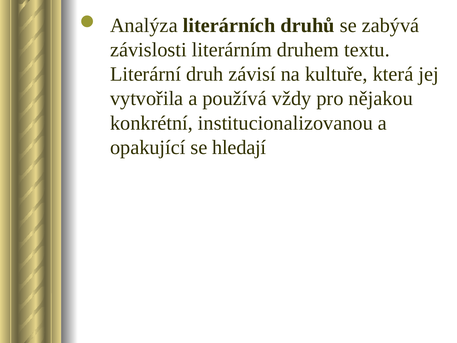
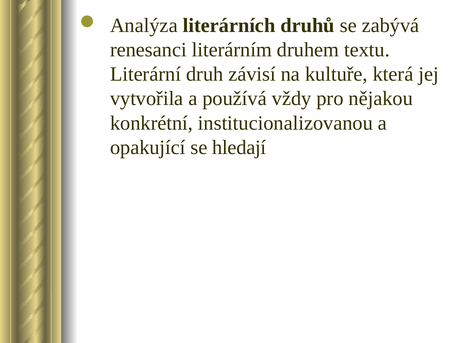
závislosti: závislosti -> renesanci
